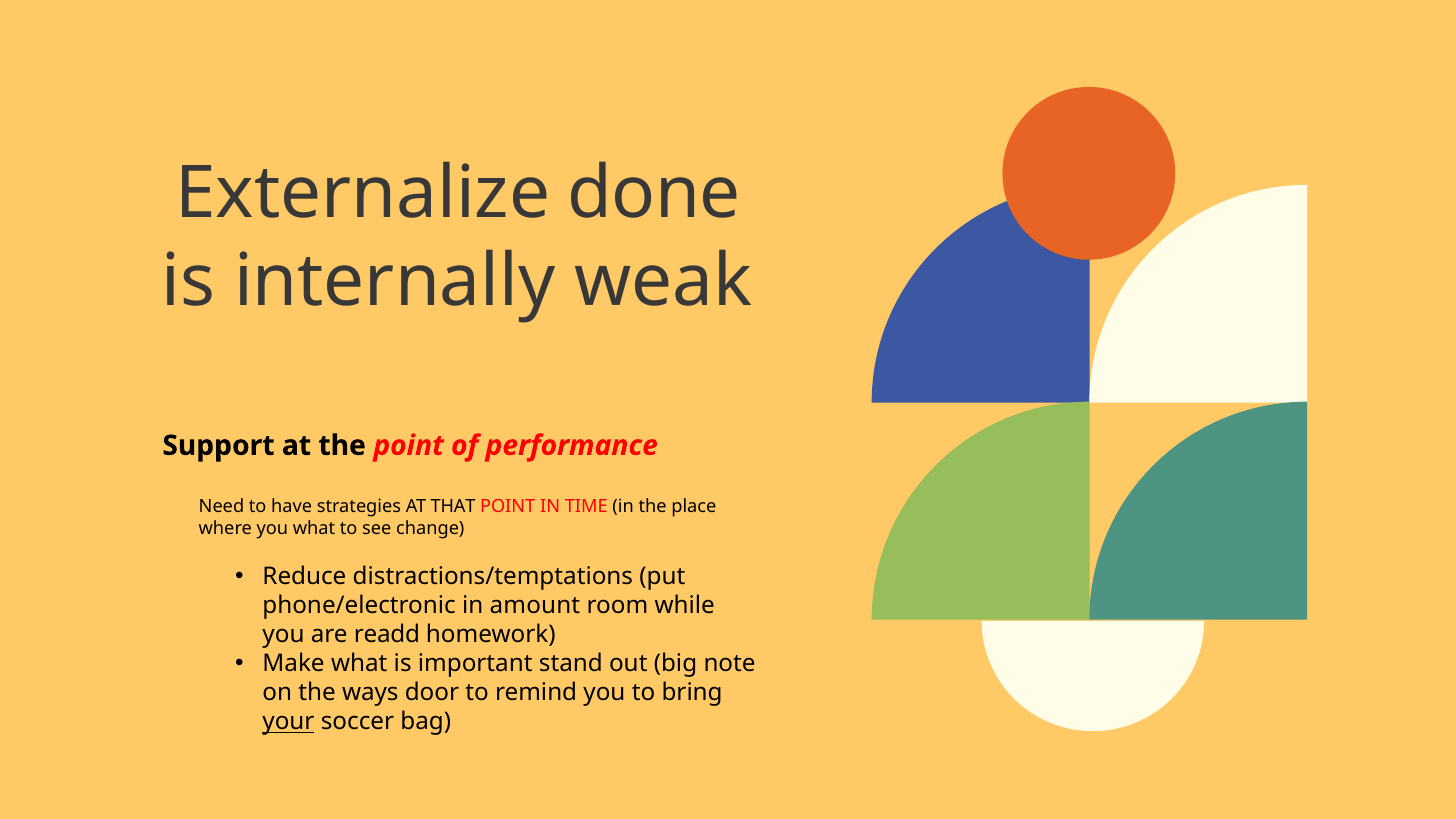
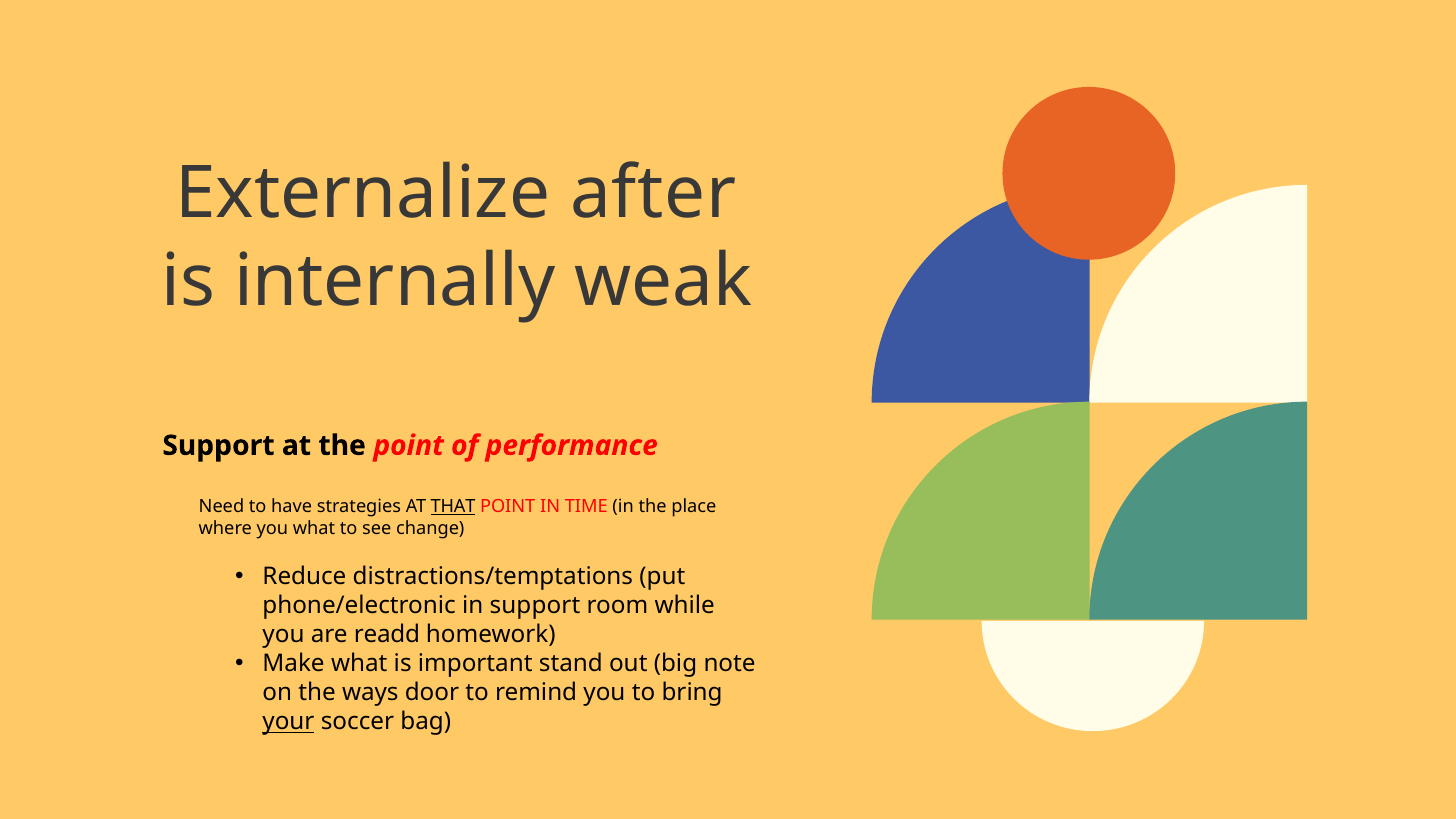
done: done -> after
THAT underline: none -> present
in amount: amount -> support
